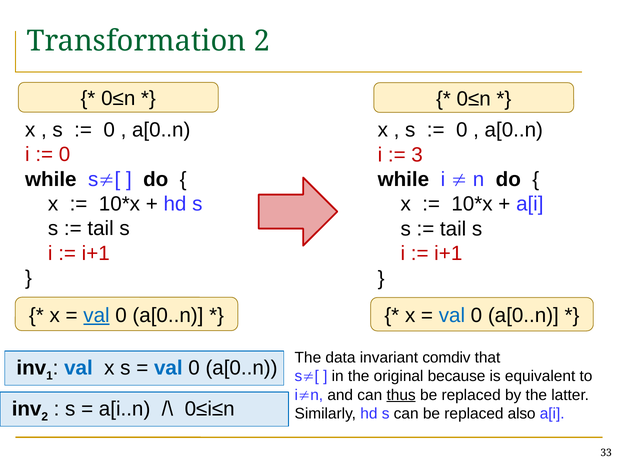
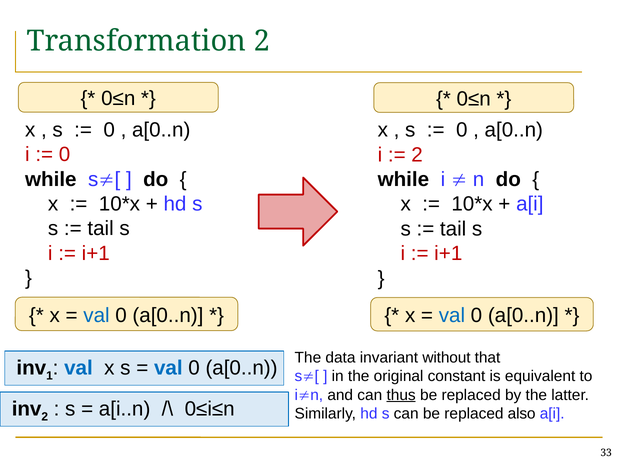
3 at (417, 155): 3 -> 2
val at (96, 316) underline: present -> none
comdiv: comdiv -> without
because: because -> constant
